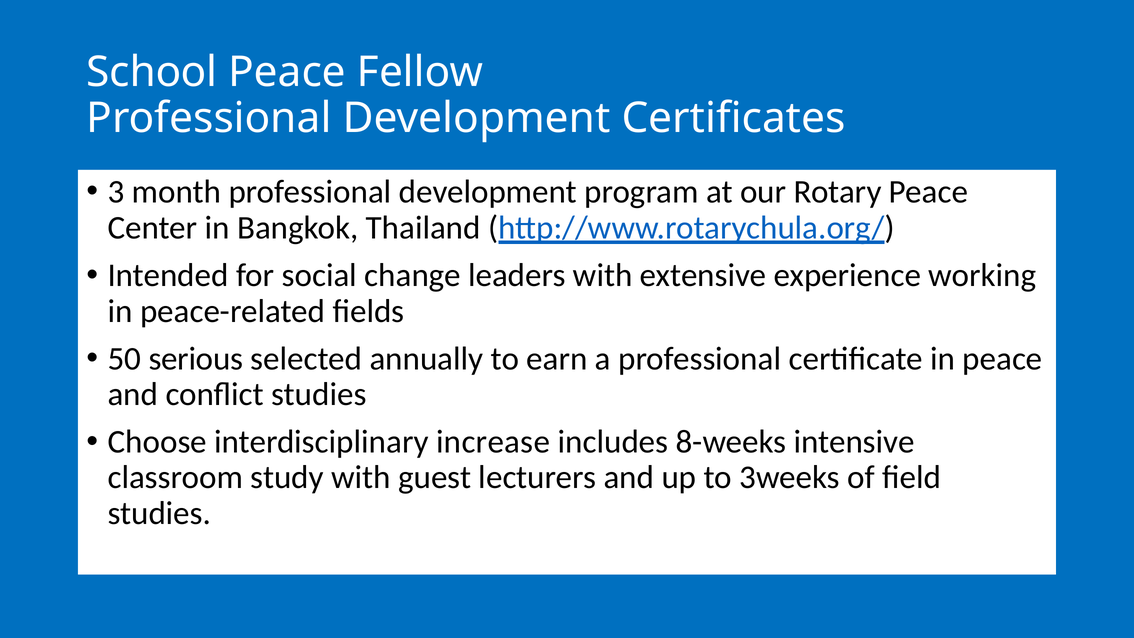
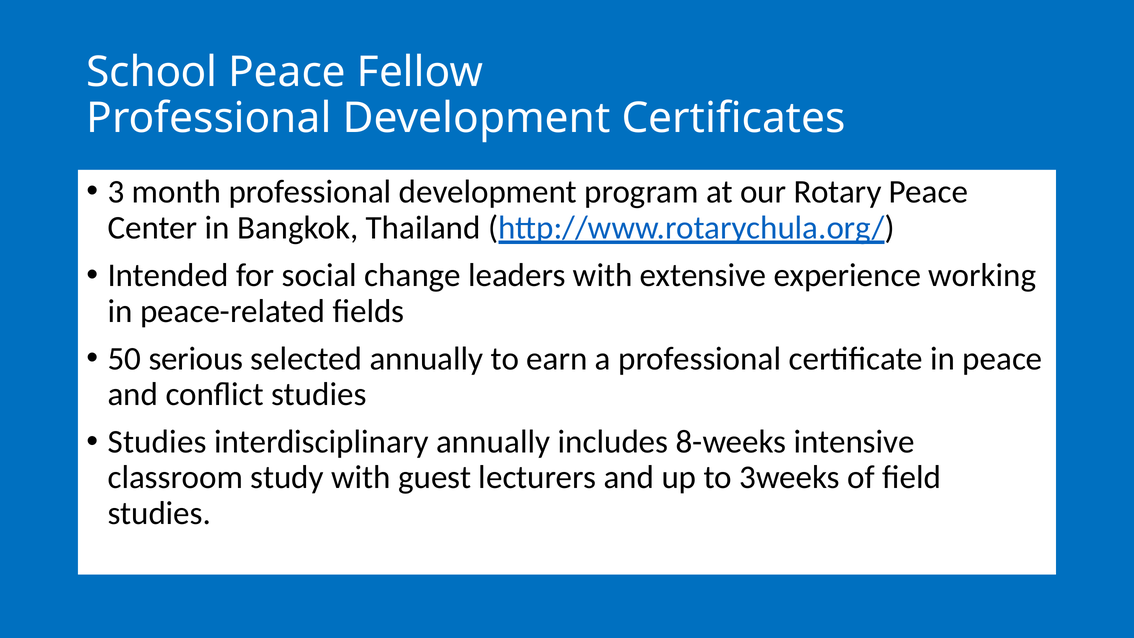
Choose at (157, 442): Choose -> Studies
interdisciplinary increase: increase -> annually
